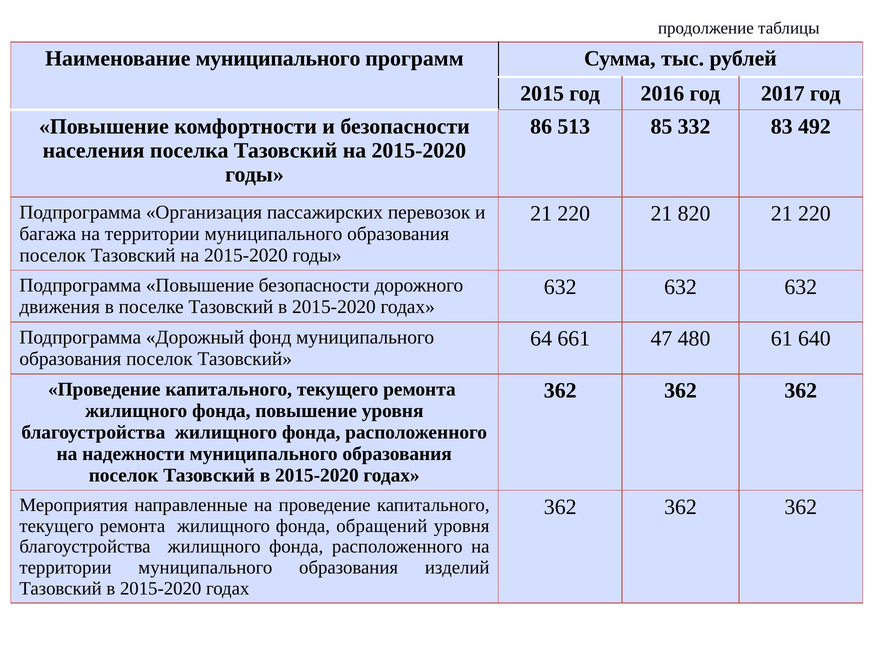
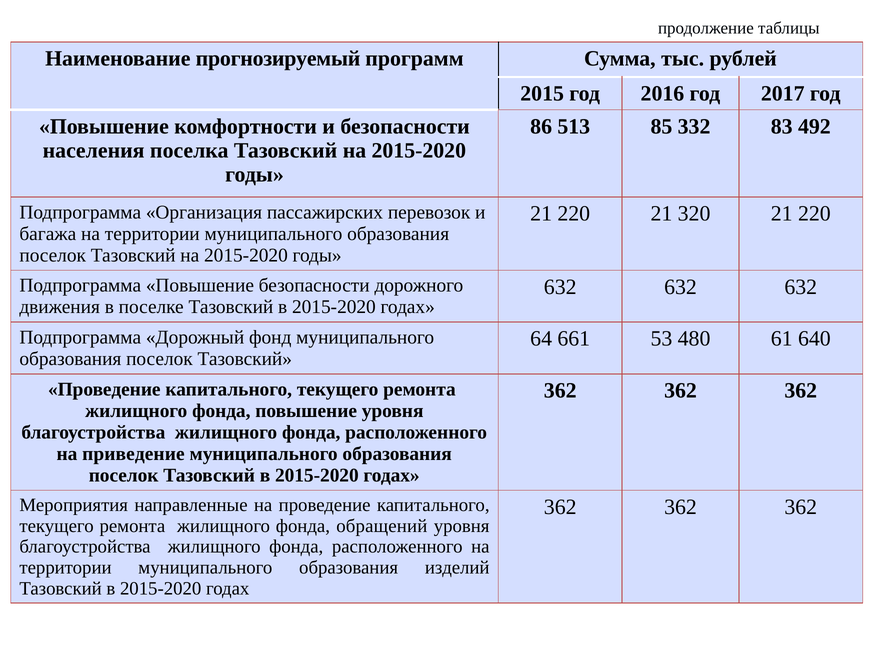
Наименование муниципального: муниципального -> прогнозируемый
820: 820 -> 320
47: 47 -> 53
надежности: надежности -> приведение
